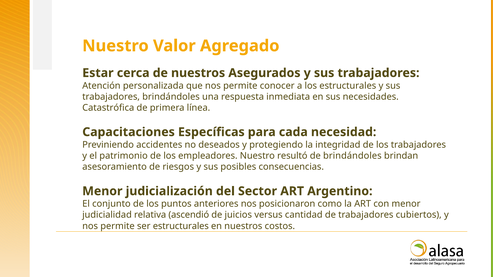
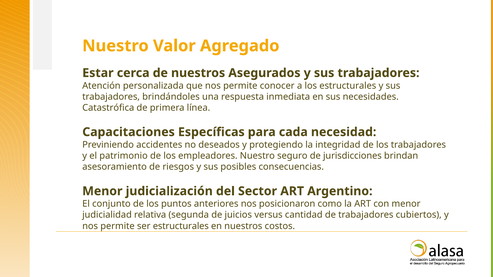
resultó: resultó -> seguro
de brindándoles: brindándoles -> jurisdicciones
ascendió: ascendió -> segunda
